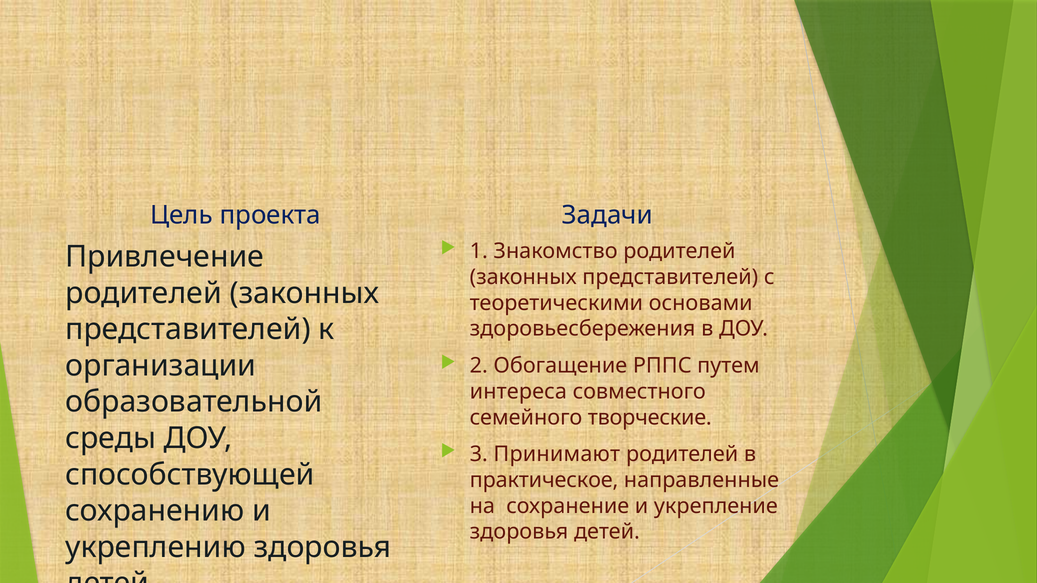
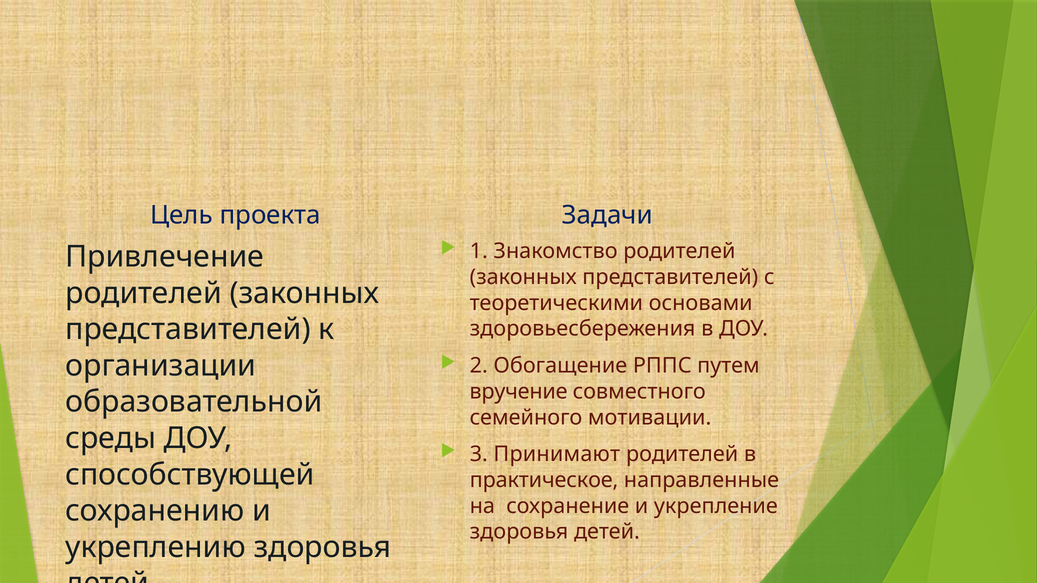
интереса: интереса -> вручение
творческие: творческие -> мотивации
